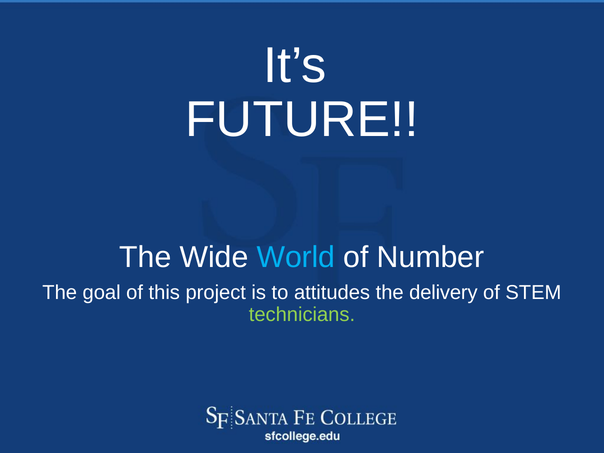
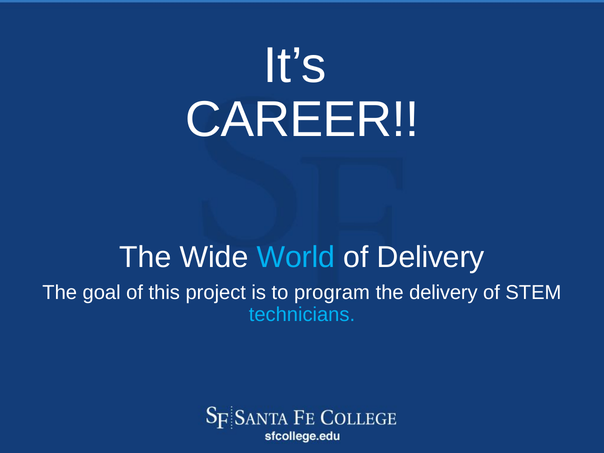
FUTURE: FUTURE -> CAREER
of Number: Number -> Delivery
attitudes: attitudes -> program
technicians colour: light green -> light blue
